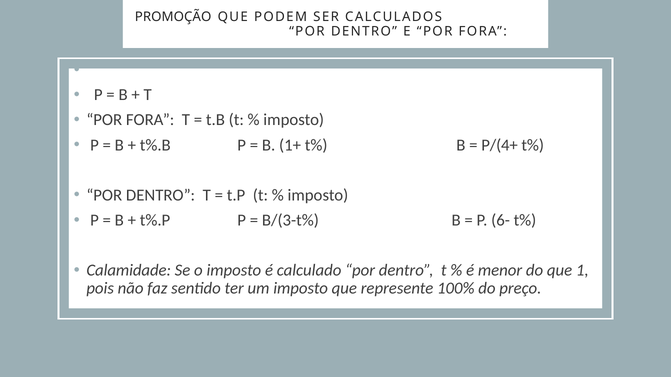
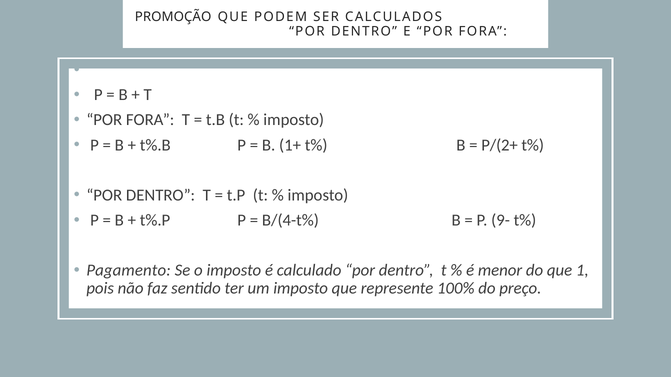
P/(4+: P/(4+ -> P/(2+
B/(3-t%: B/(3-t% -> B/(4-t%
6-: 6- -> 9-
Calamidade: Calamidade -> Pagamento
